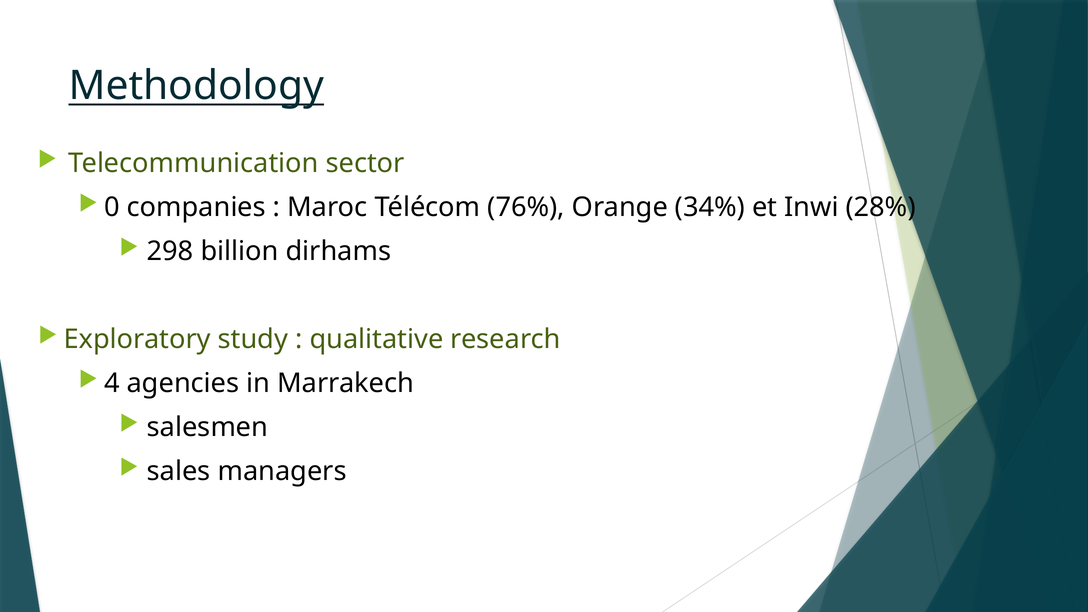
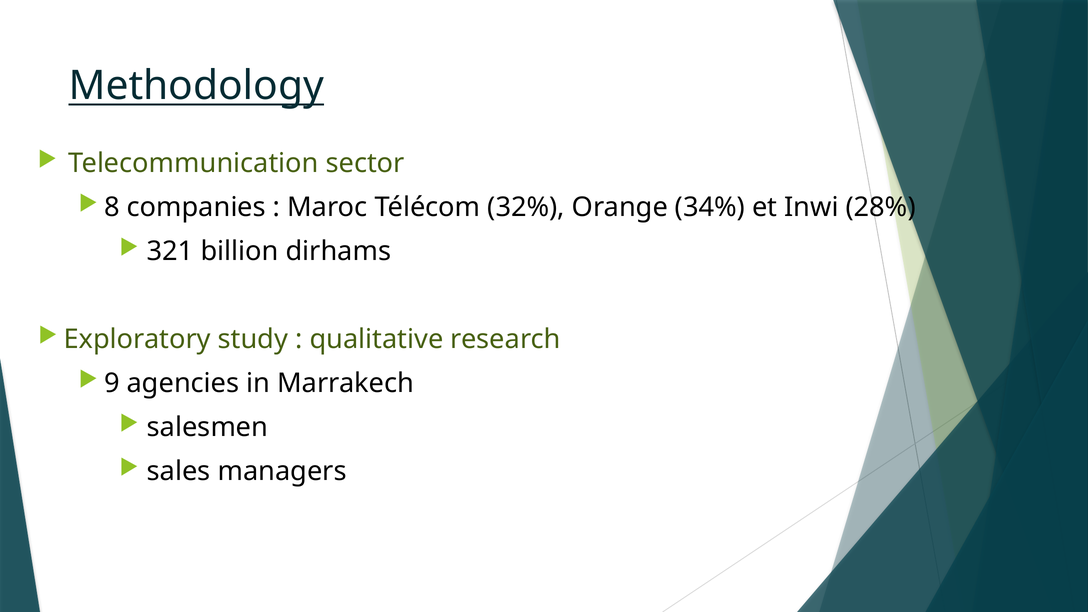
0: 0 -> 8
76%: 76% -> 32%
298: 298 -> 321
4: 4 -> 9
